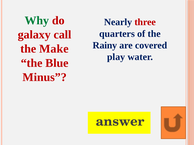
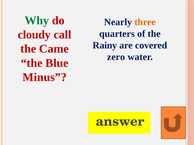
three colour: red -> orange
galaxy: galaxy -> cloudy
Make: Make -> Came
play: play -> zero
